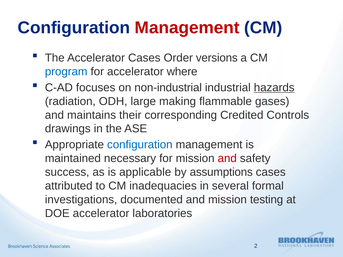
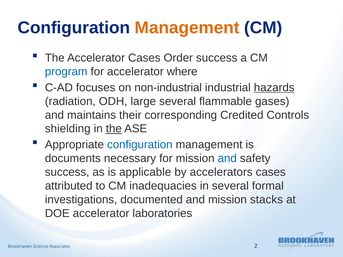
Management at (187, 28) colour: red -> orange
Order versions: versions -> success
large making: making -> several
drawings: drawings -> shielding
the at (114, 129) underline: none -> present
maintained: maintained -> documents
and at (227, 159) colour: red -> blue
assumptions: assumptions -> accelerators
testing: testing -> stacks
